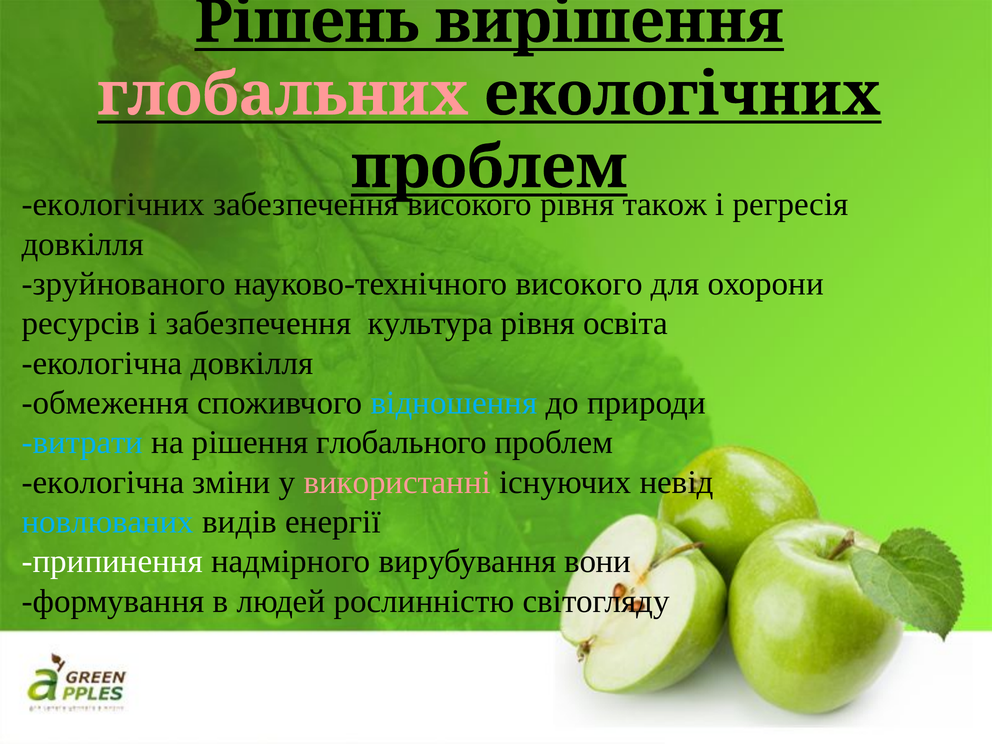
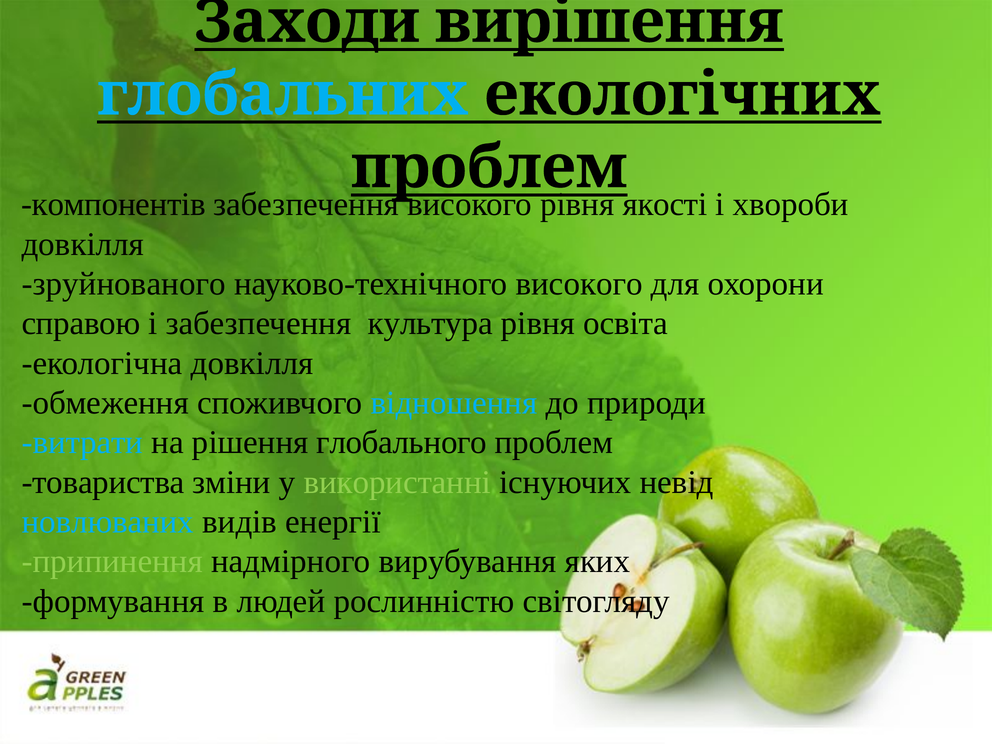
Рішень: Рішень -> Заходи
глобальних colour: pink -> light blue
екологічних at (113, 204): екологічних -> компонентів
також: також -> якості
регресія: регресія -> хвороби
ресурсів: ресурсів -> справою
екологічна at (103, 482): екологічна -> товариства
використанні colour: pink -> light green
припинення colour: white -> light green
вони: вони -> яких
